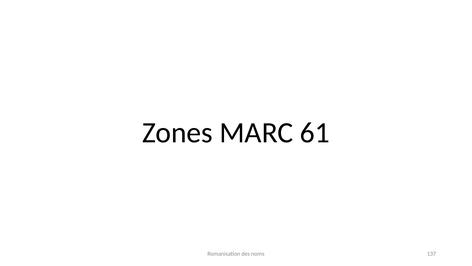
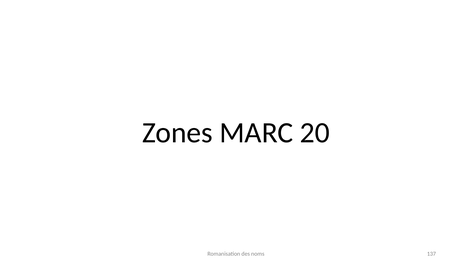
61: 61 -> 20
